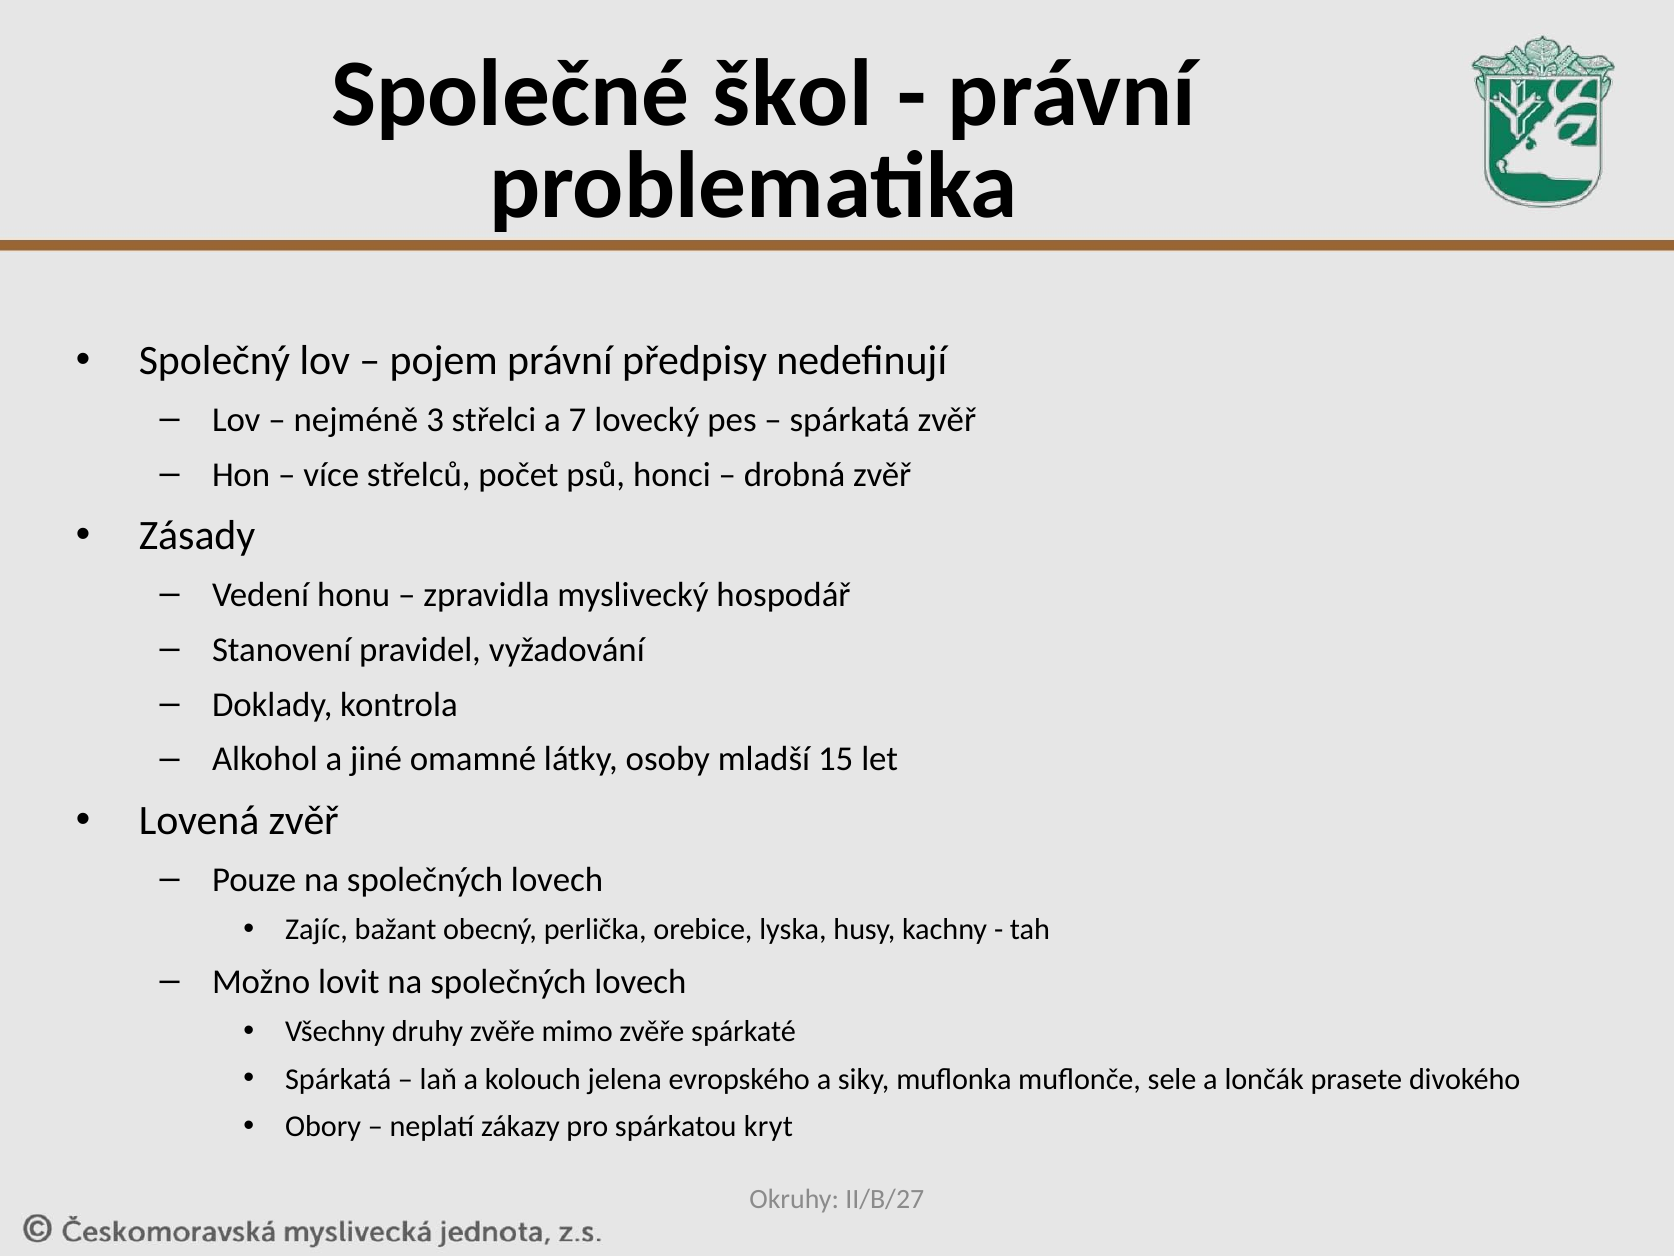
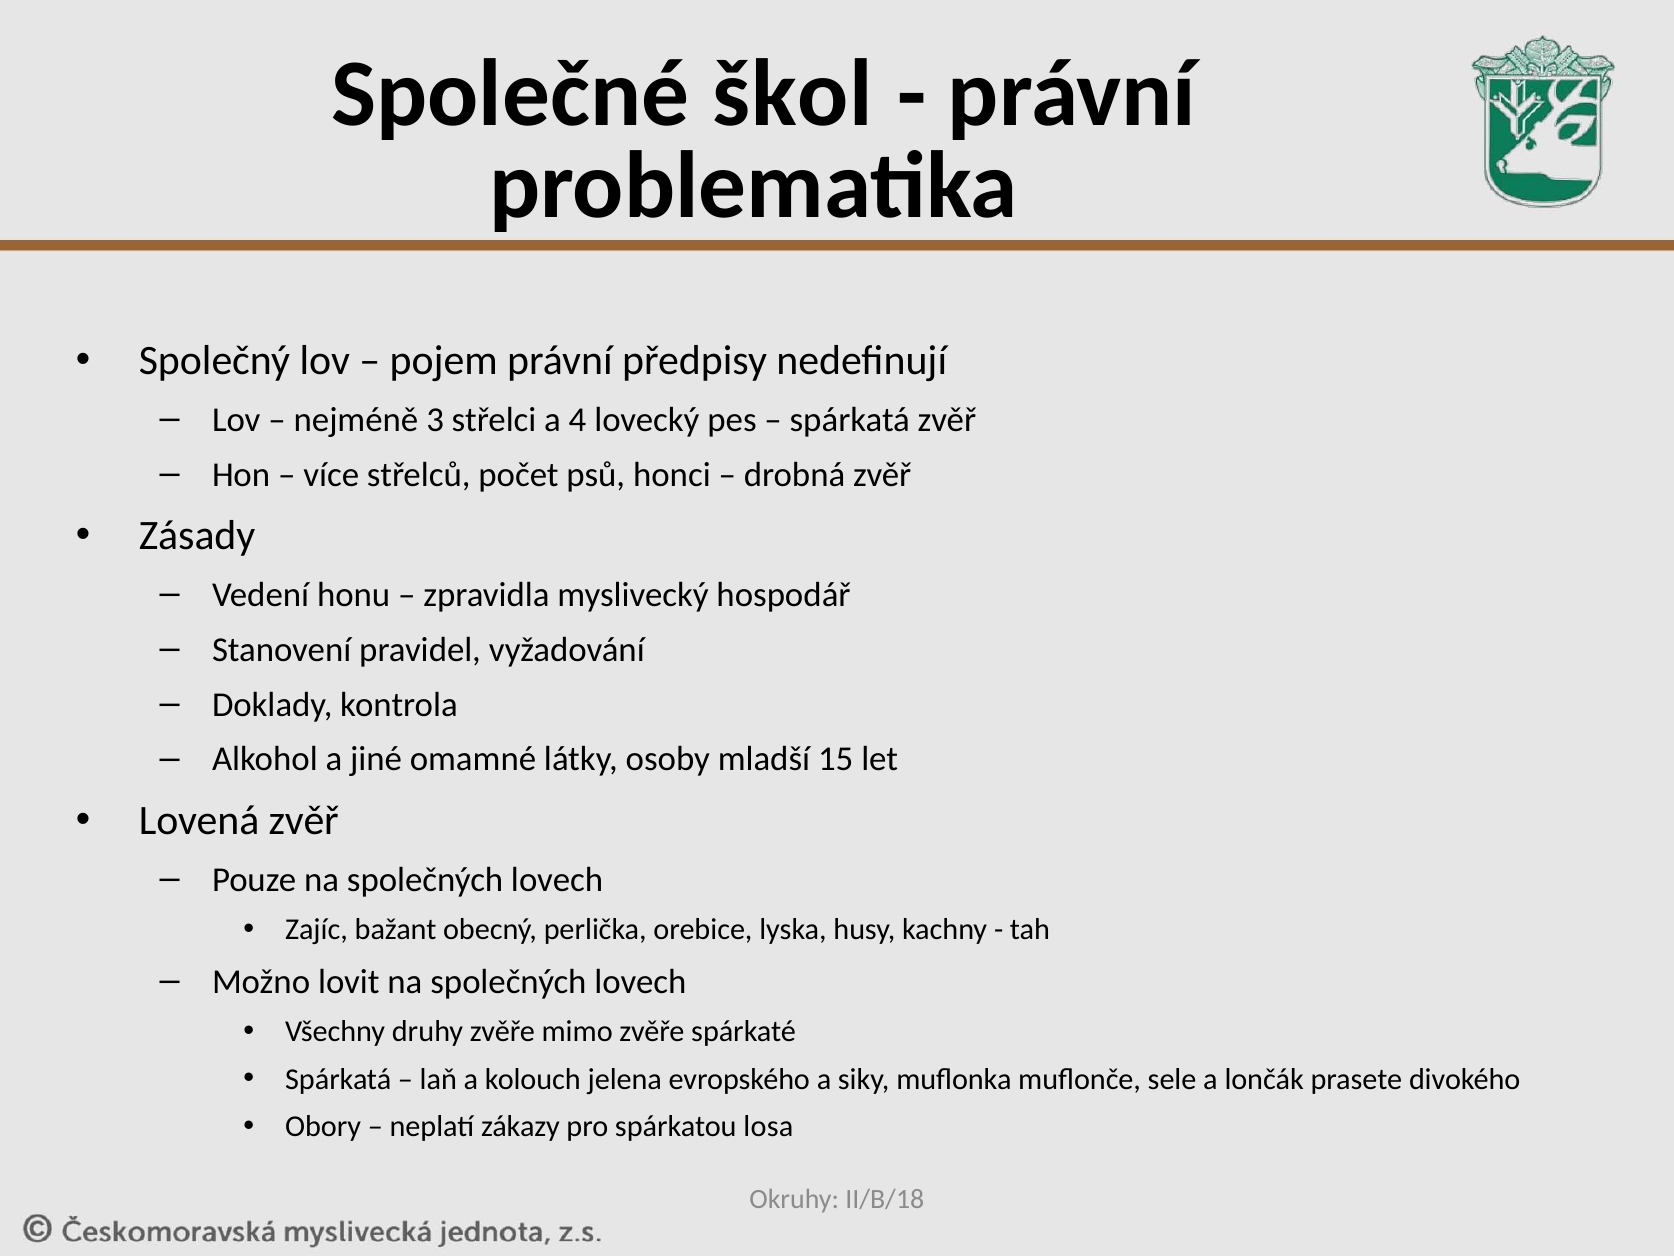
7: 7 -> 4
kryt: kryt -> losa
II/B/27: II/B/27 -> II/B/18
